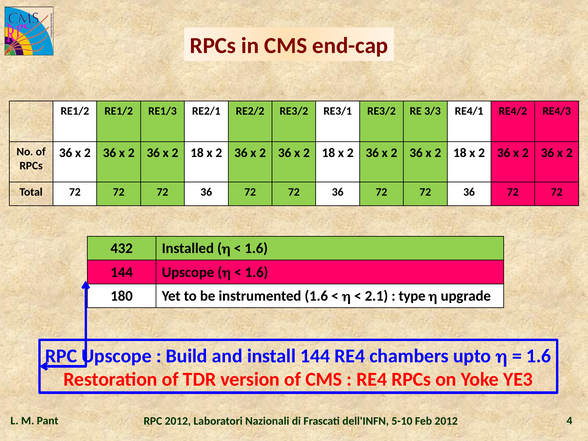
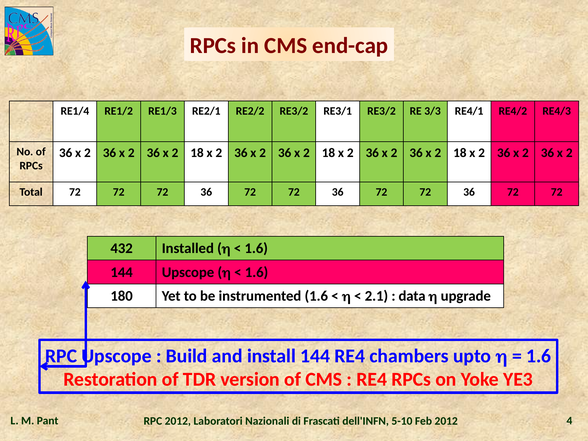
RE1/2 at (75, 111): RE1/2 -> RE1/4
type: type -> data
